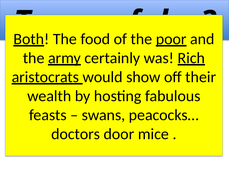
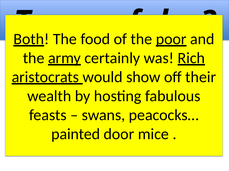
doctors: doctors -> painted
